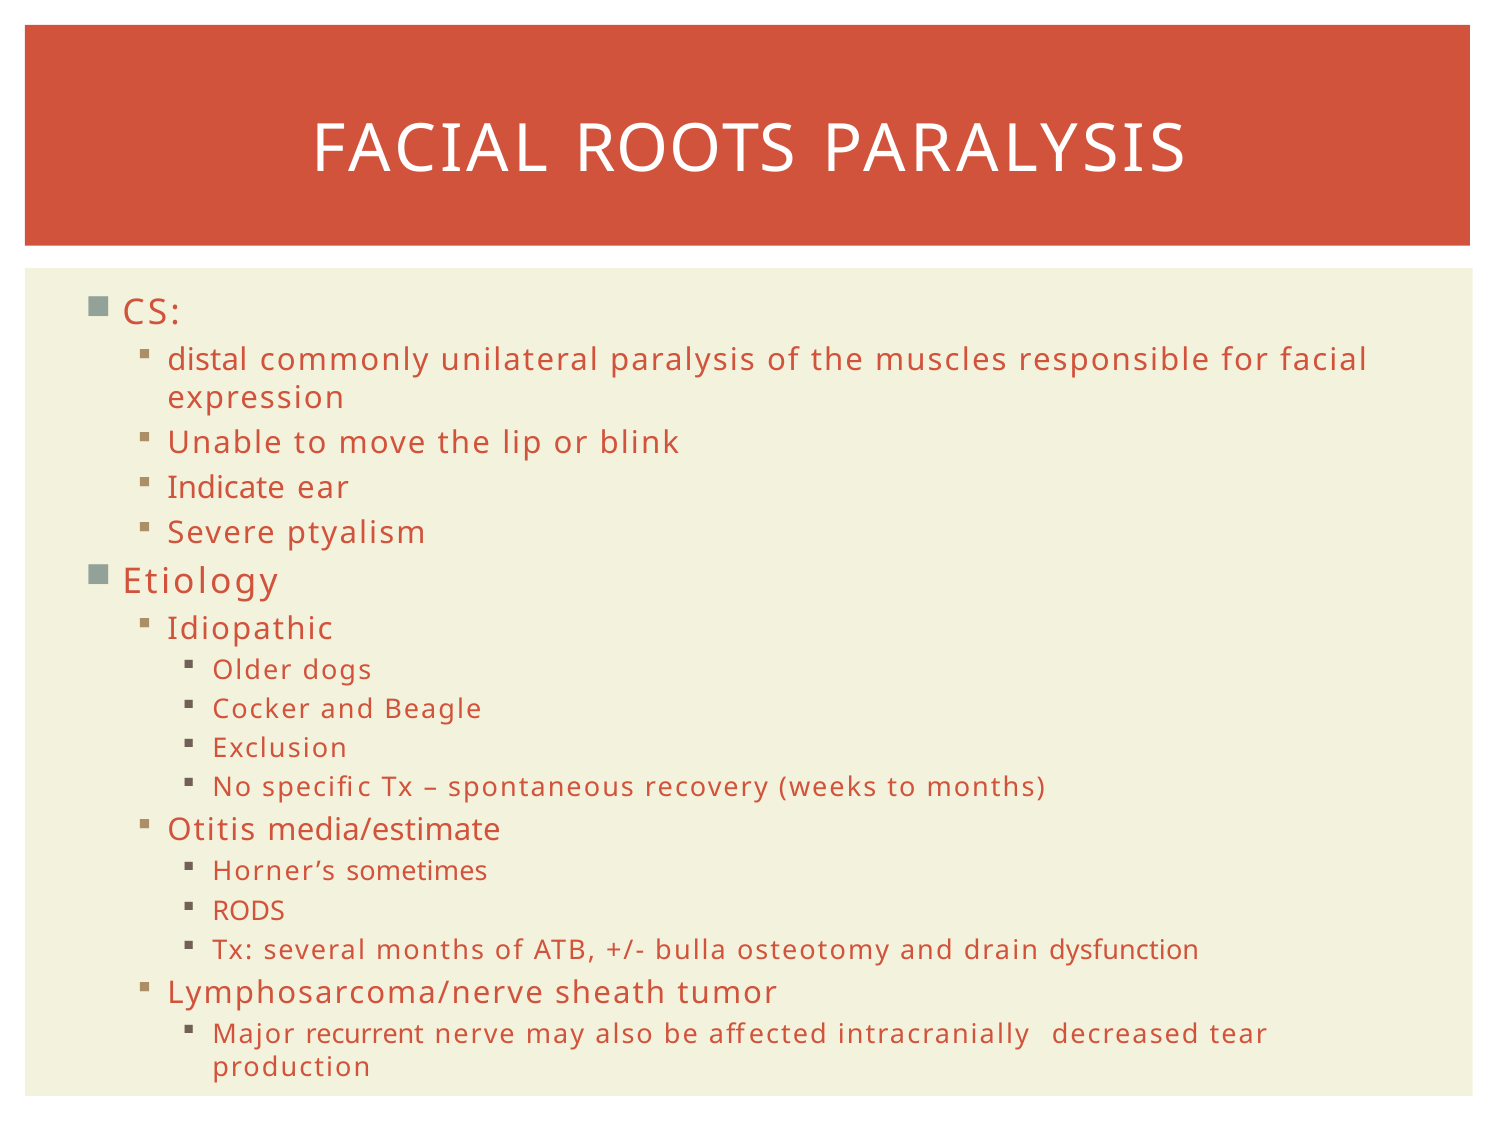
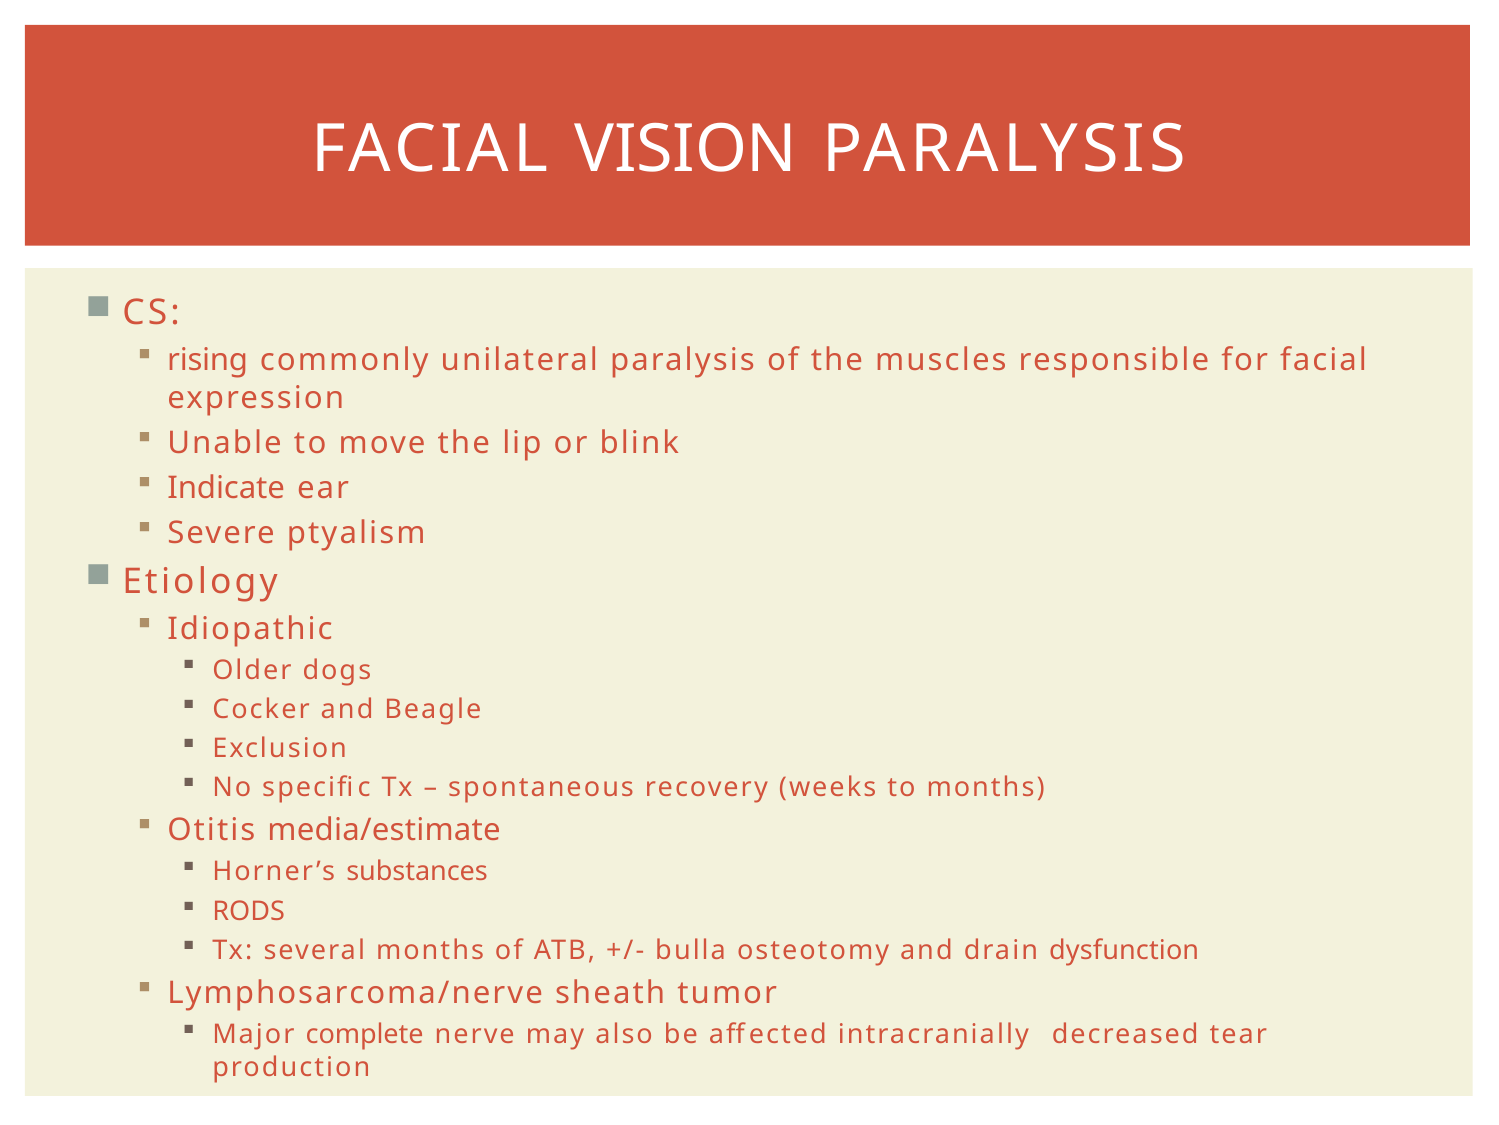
ROOTS: ROOTS -> VISION
distal: distal -> rising
sometimes: sometimes -> substances
recurrent: recurrent -> complete
